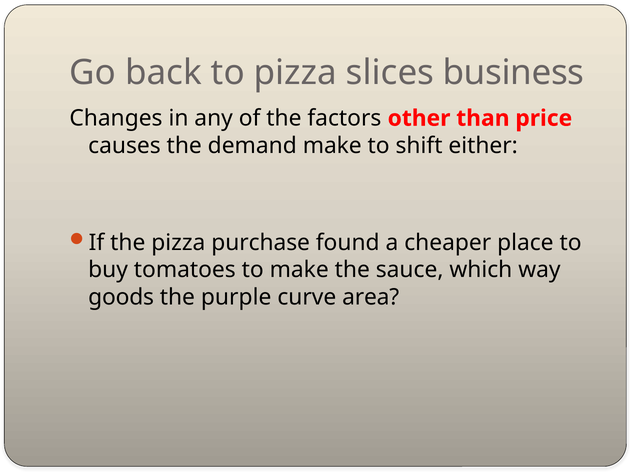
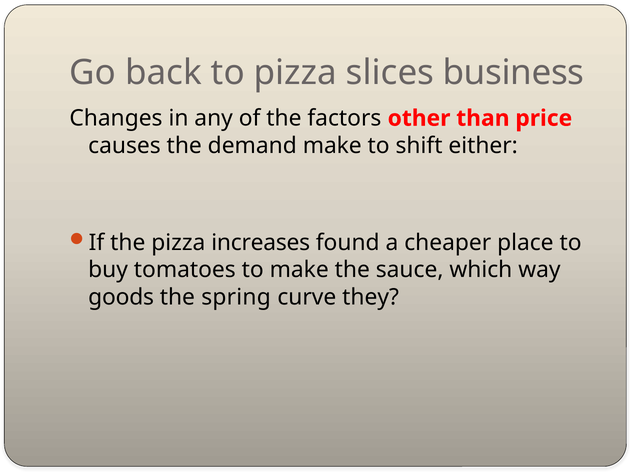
purchase: purchase -> increases
purple: purple -> spring
area: area -> they
